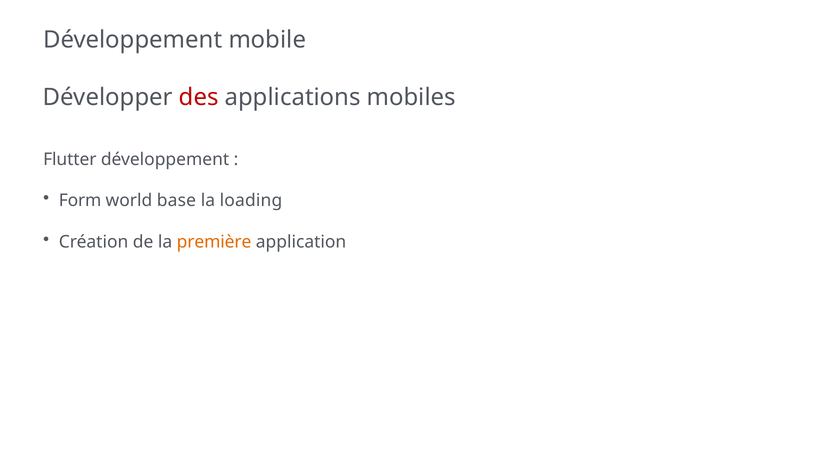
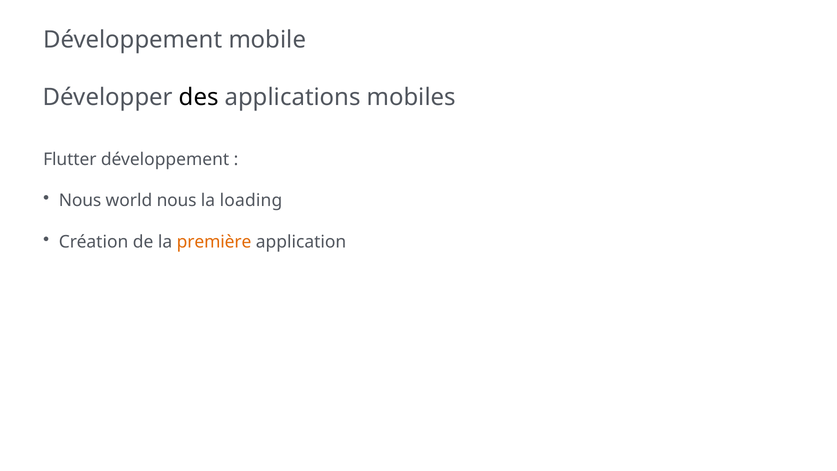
des colour: red -> black
Form at (80, 201): Form -> Nous
world base: base -> nous
